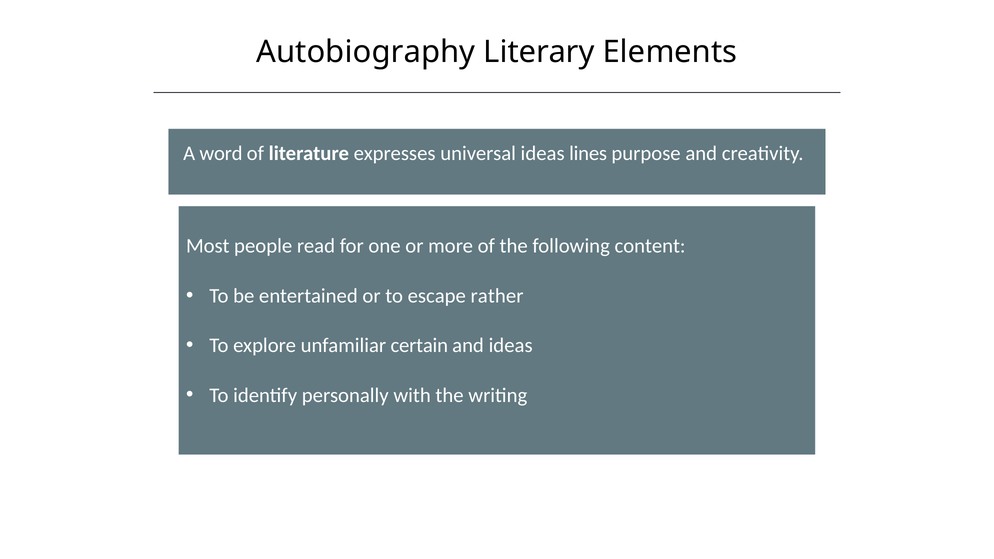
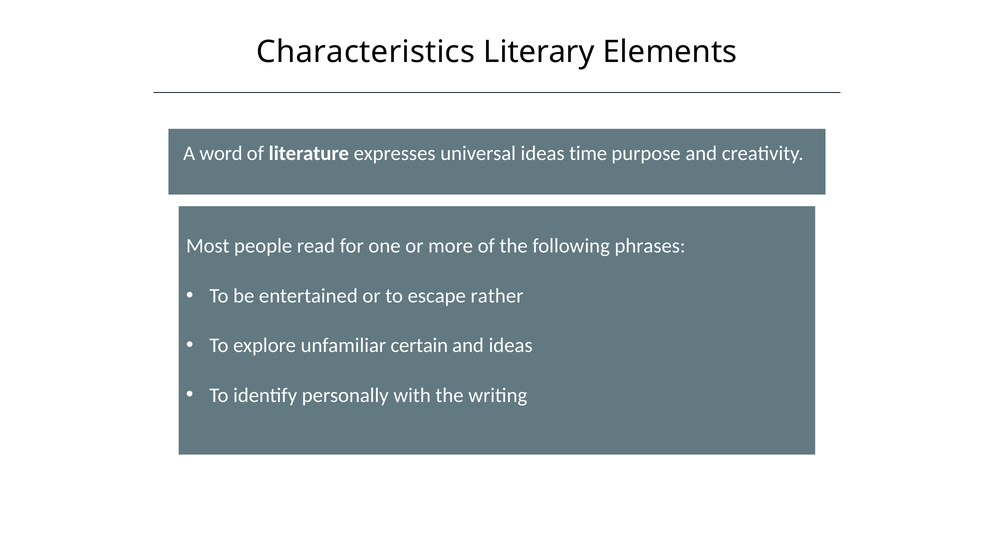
Autobiography: Autobiography -> Characteristics
lines: lines -> time
content: content -> phrases
